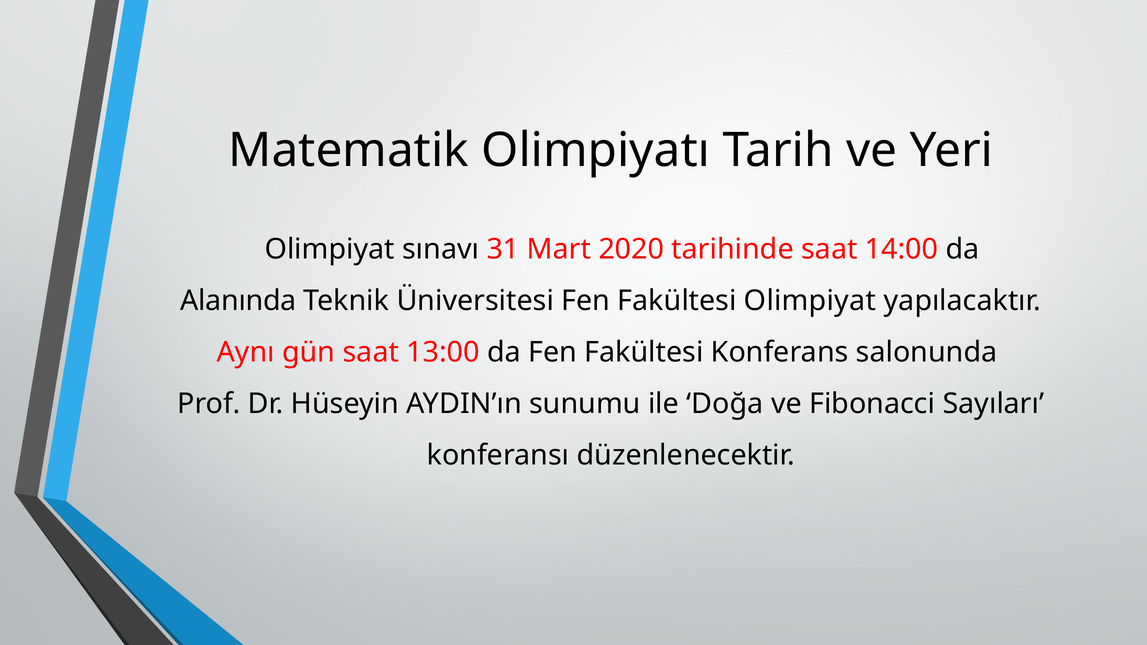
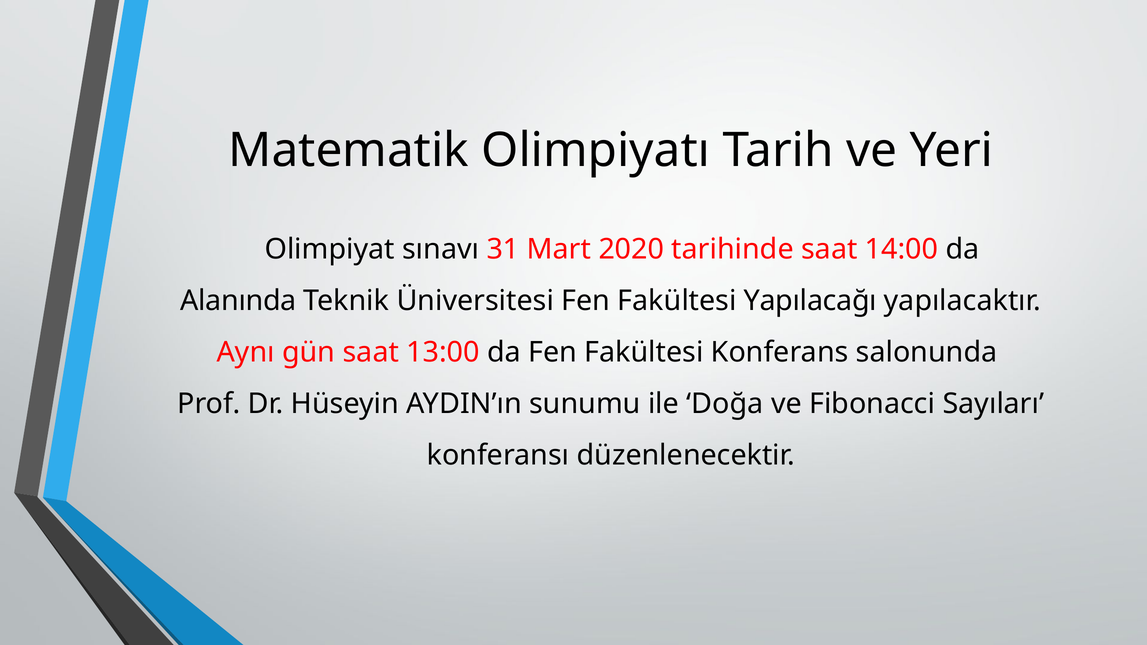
Fakültesi Olimpiyat: Olimpiyat -> Yapılacağı
